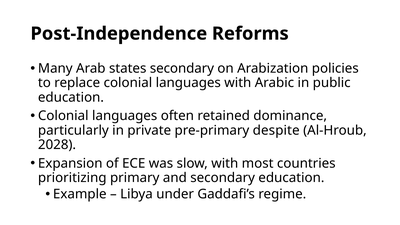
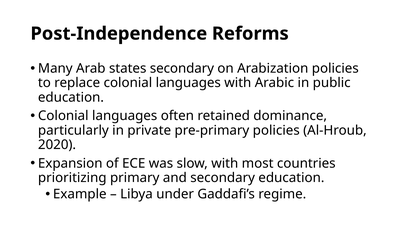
pre-primary despite: despite -> policies
2028: 2028 -> 2020
